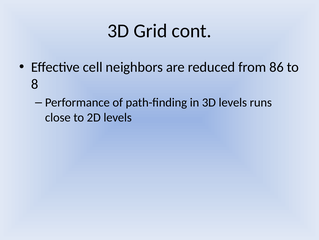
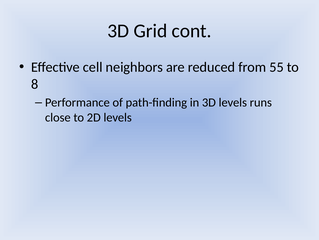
86: 86 -> 55
